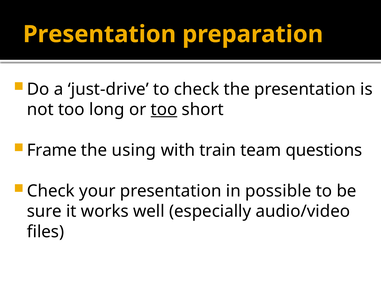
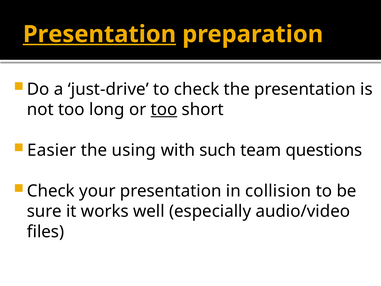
Presentation at (99, 34) underline: none -> present
Frame: Frame -> Easier
train: train -> such
possible: possible -> collision
